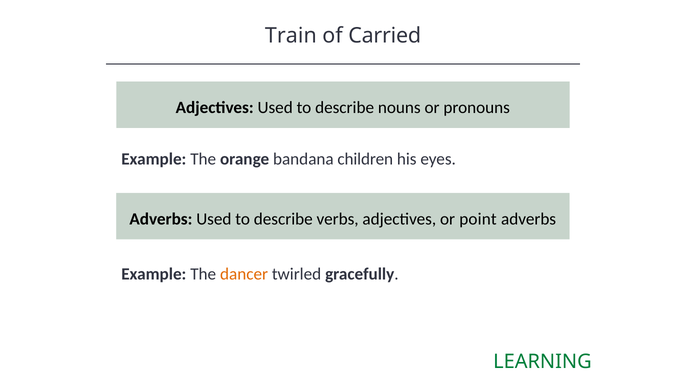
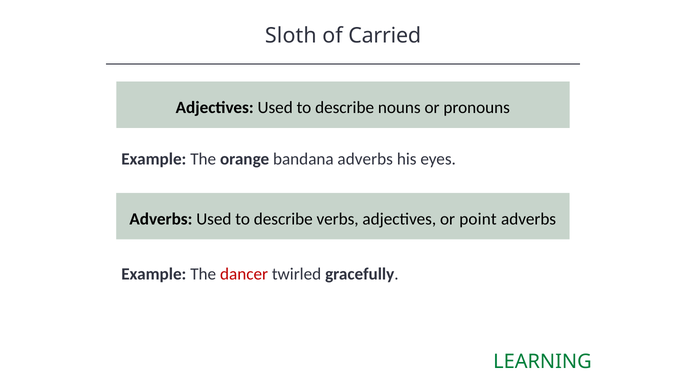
Train: Train -> Sloth
bandana children: children -> adverbs
dancer colour: orange -> red
